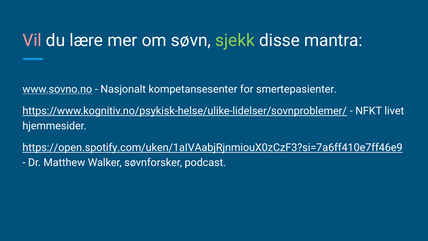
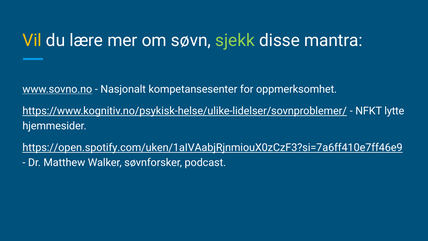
Vil colour: pink -> yellow
smertepasienter: smertepasienter -> oppmerksomhet
livet: livet -> lytte
